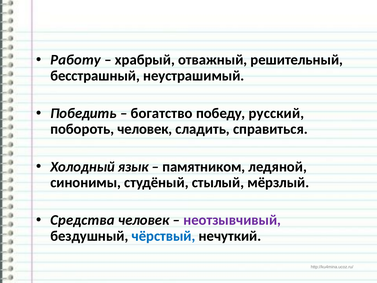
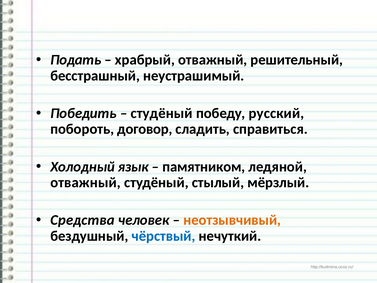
Работу: Работу -> Подать
богатство at (162, 113): богатство -> студёный
побороть человек: человек -> договор
синонимы at (86, 182): синонимы -> отважный
неотзывчивый colour: purple -> orange
